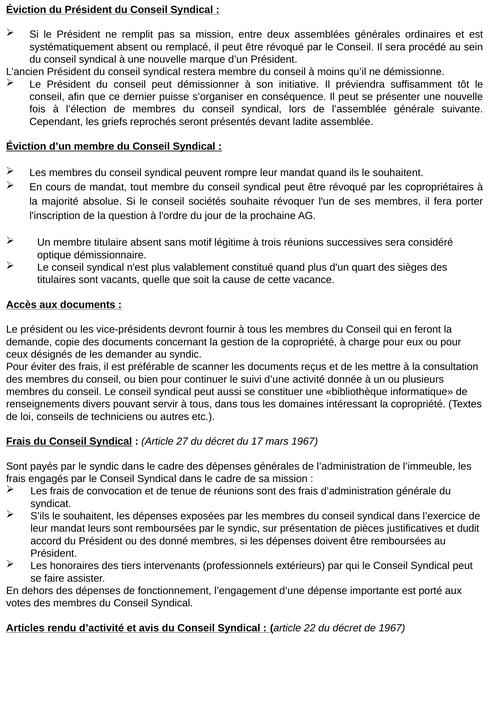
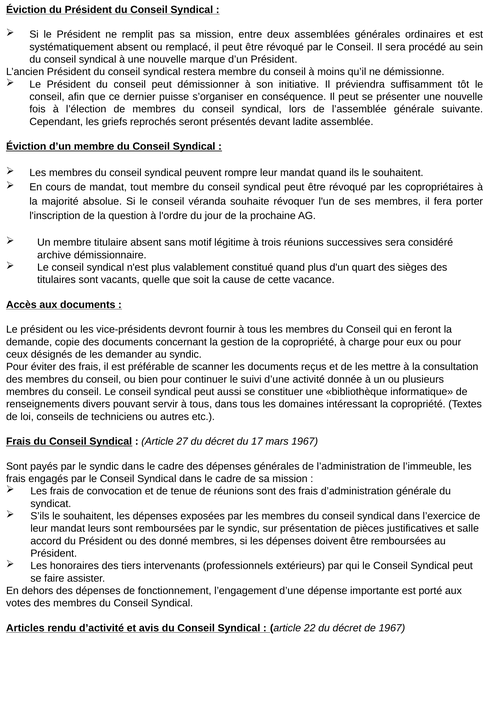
sociétés: sociétés -> véranda
optique: optique -> archive
dudit: dudit -> salle
